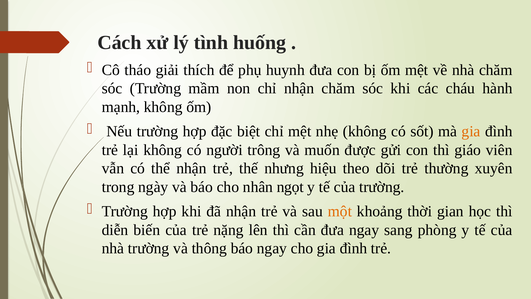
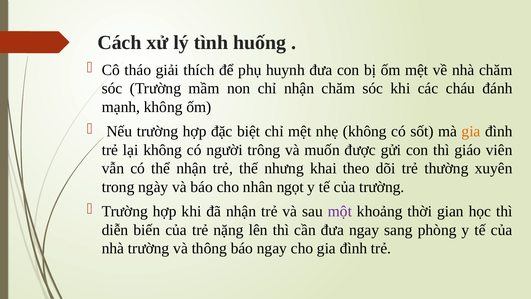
hành: hành -> đánh
hiệu: hiệu -> khai
một colour: orange -> purple
